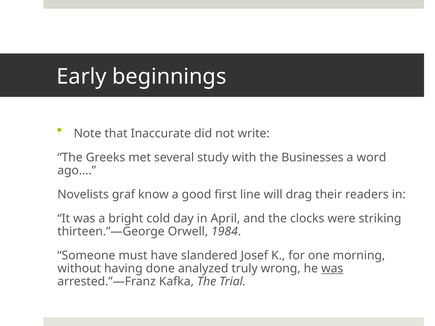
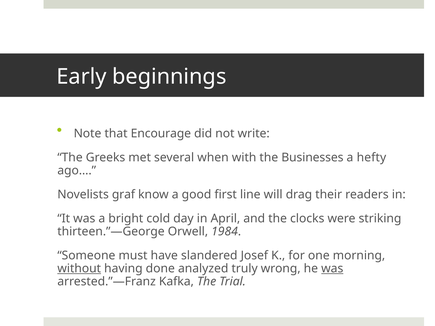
Inaccurate: Inaccurate -> Encourage
study: study -> when
word: word -> hefty
without underline: none -> present
